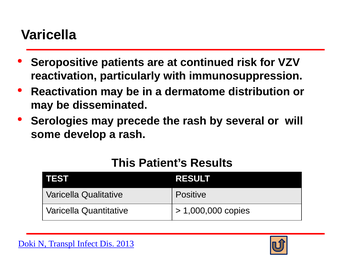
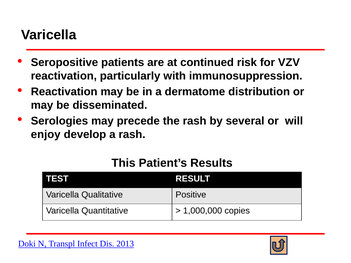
some: some -> enjoy
